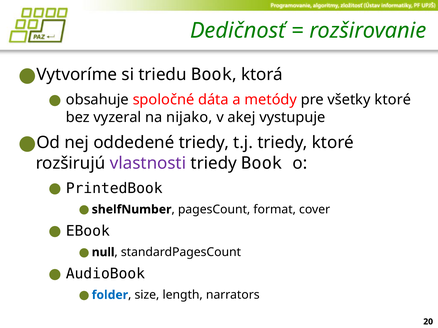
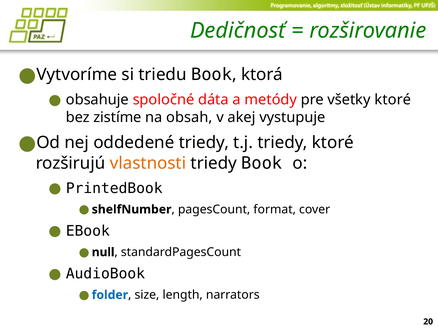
vyzeral: vyzeral -> zistíme
nijako: nijako -> obsah
vlastnosti colour: purple -> orange
